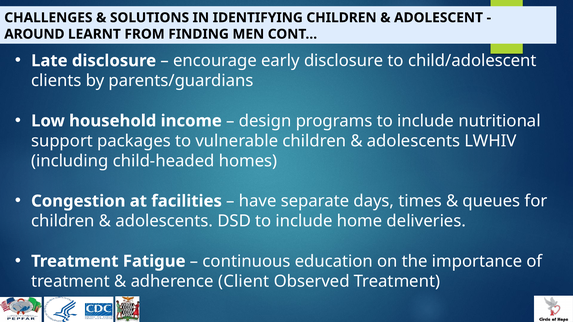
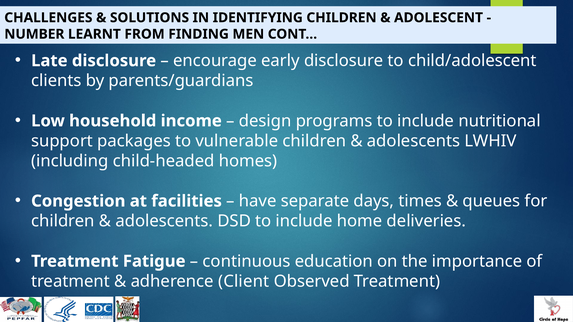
AROUND: AROUND -> NUMBER
